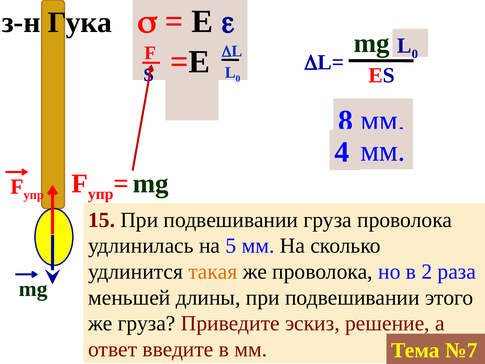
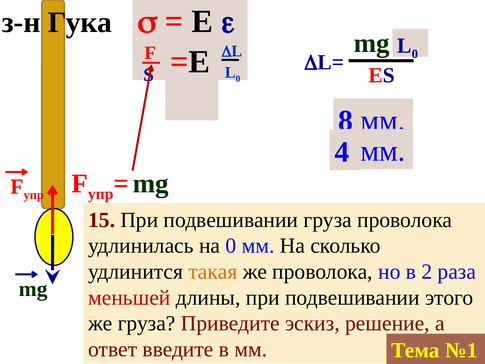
на 5: 5 -> 0
меньшей colour: black -> red
№7: №7 -> №1
